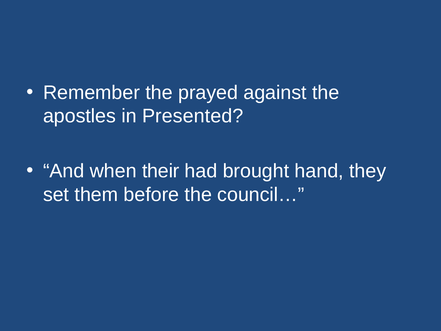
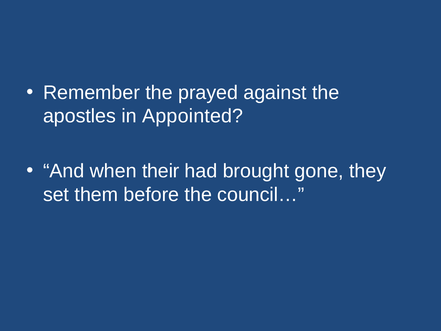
Presented: Presented -> Appointed
hand: hand -> gone
